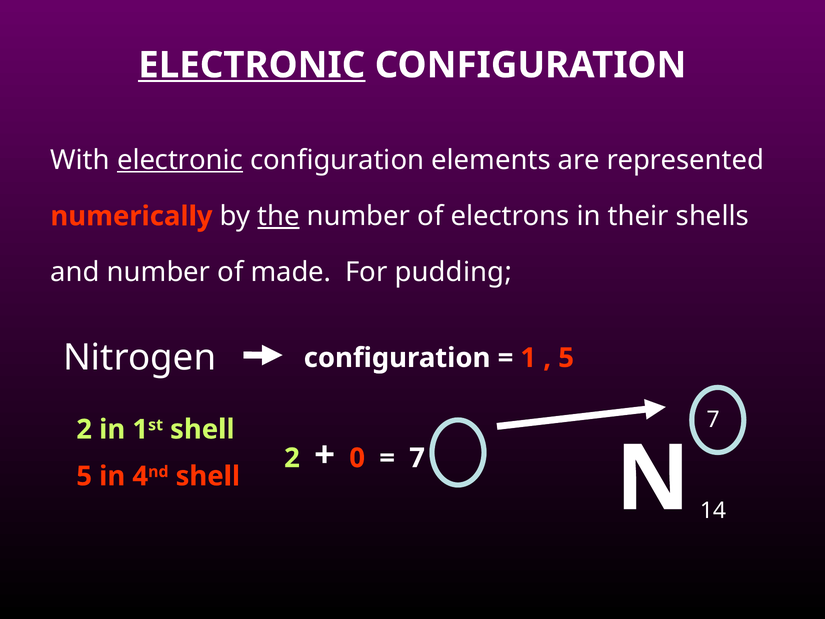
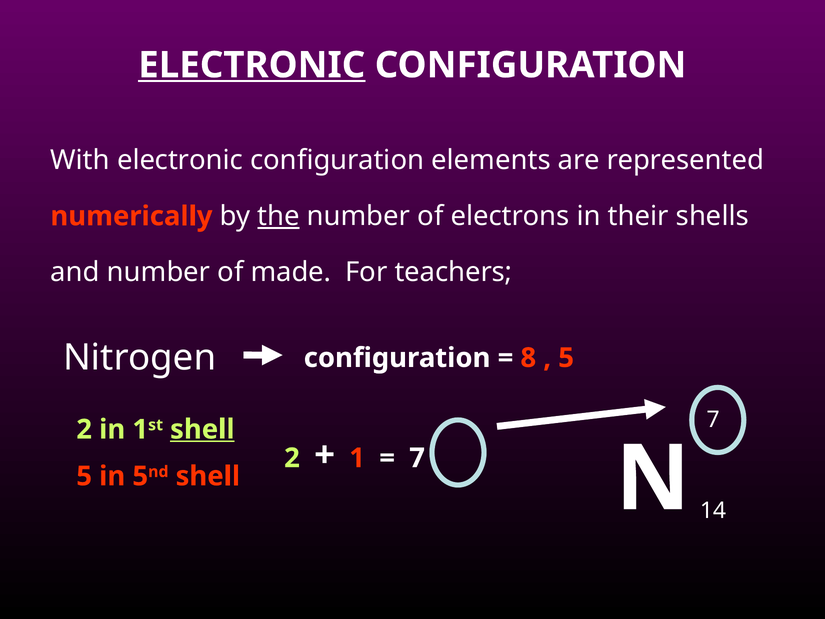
electronic at (180, 160) underline: present -> none
pudding: pudding -> teachers
1 at (528, 358): 1 -> 8
shell at (202, 429) underline: none -> present
0 at (357, 458): 0 -> 1
in 4: 4 -> 5
